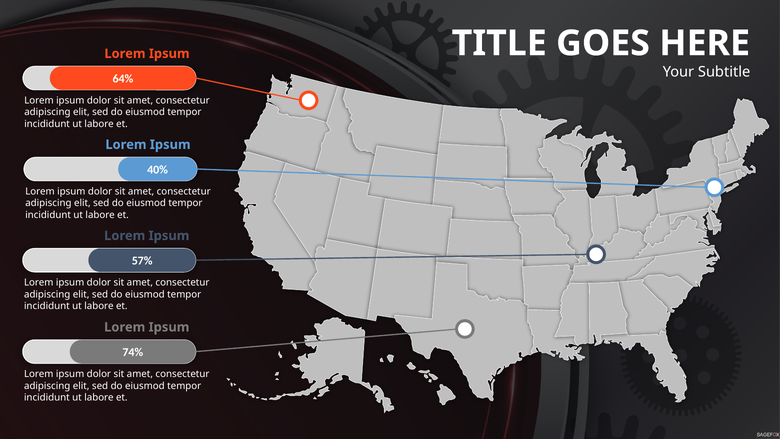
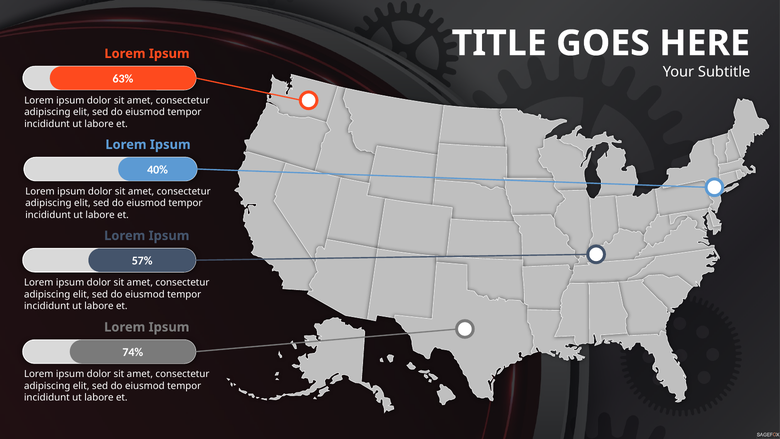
64%: 64% -> 63%
